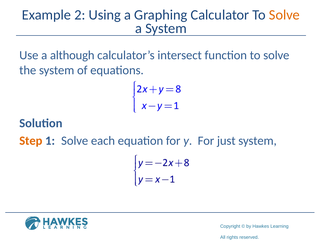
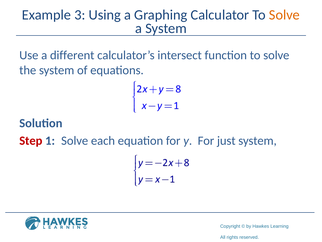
2: 2 -> 3
although: although -> different
Step colour: orange -> red
